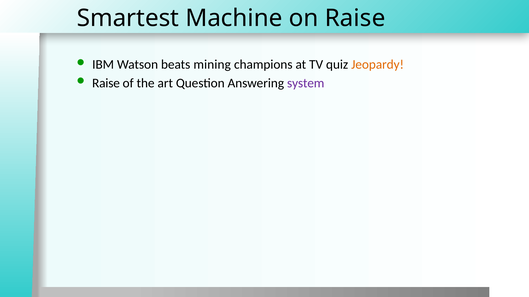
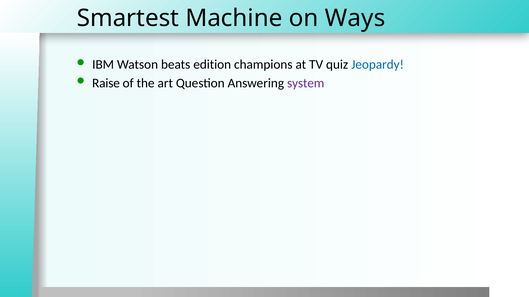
on Raise: Raise -> Ways
mining: mining -> edition
Jeopardy colour: orange -> blue
